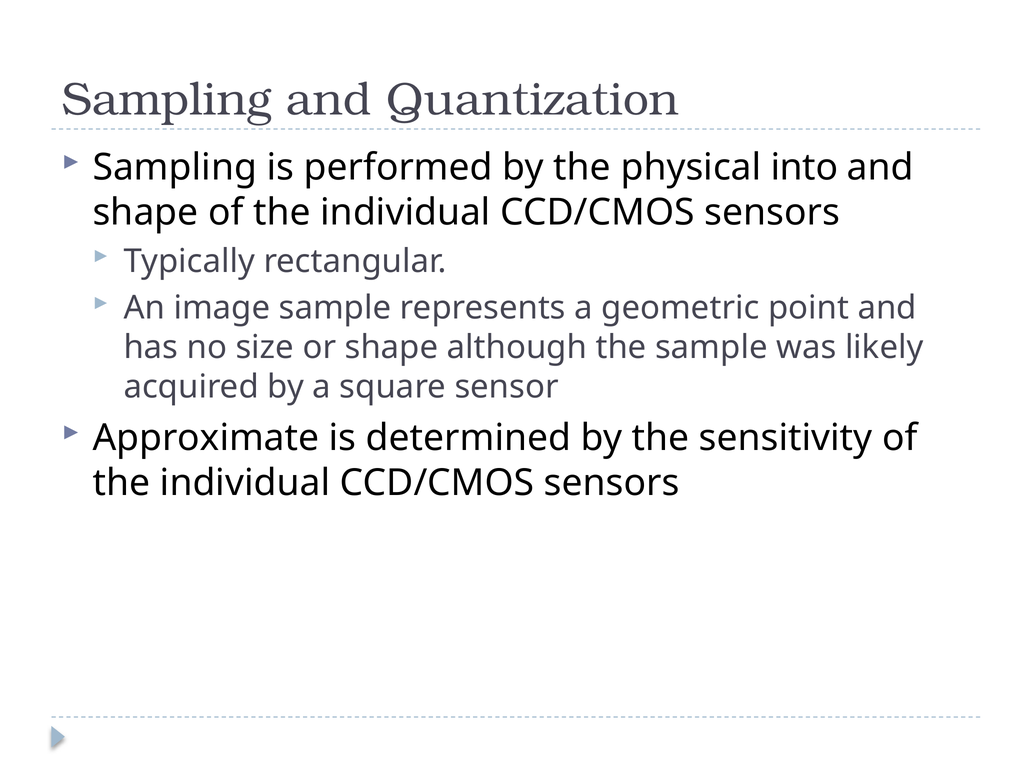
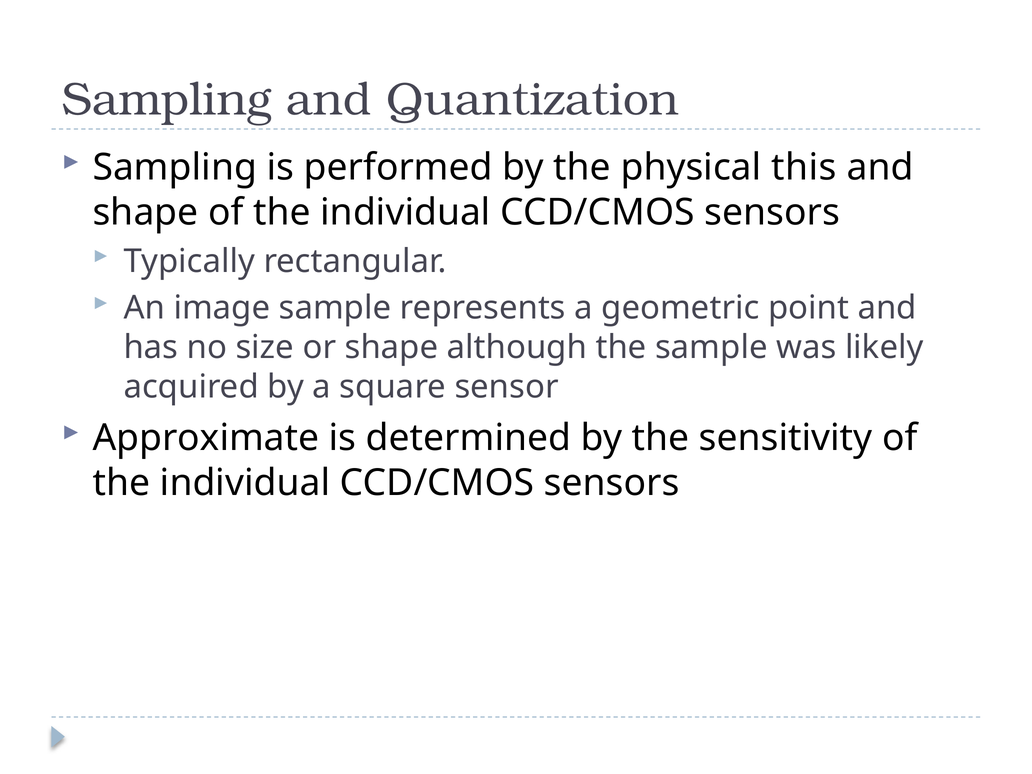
into: into -> this
